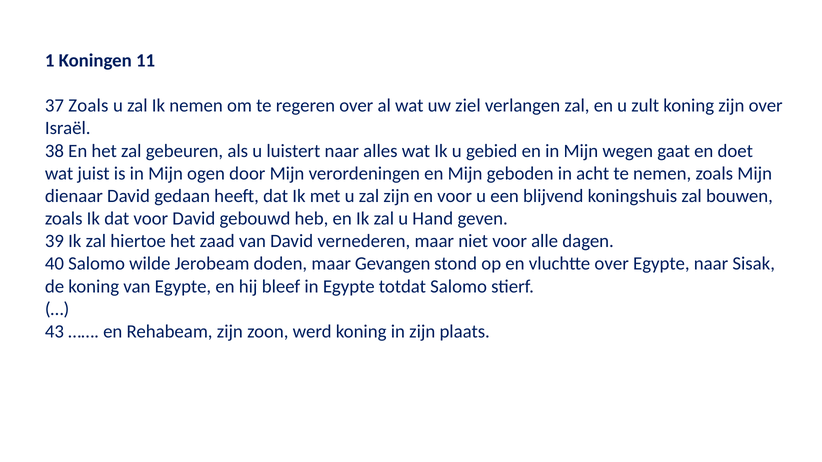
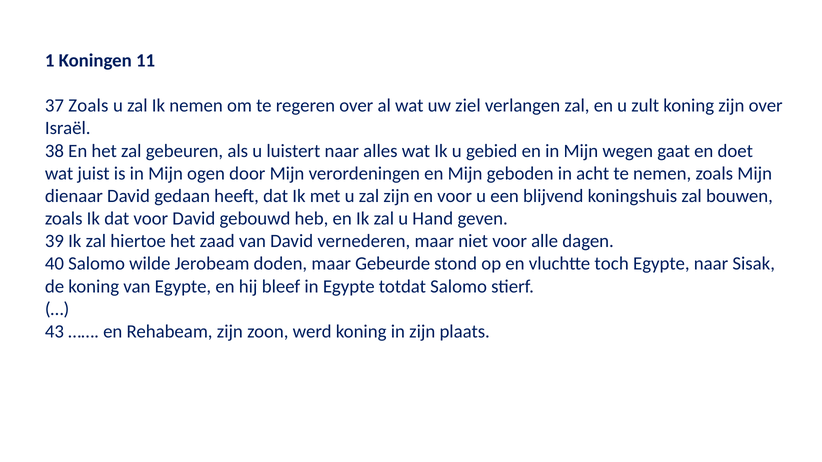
Gevangen: Gevangen -> Gebeurde
vluchtte over: over -> toch
